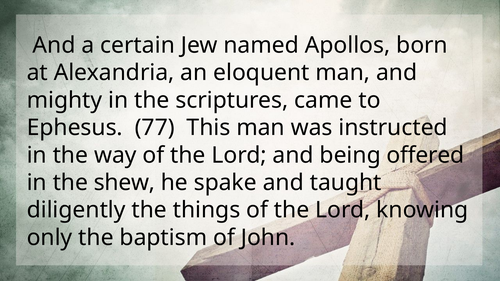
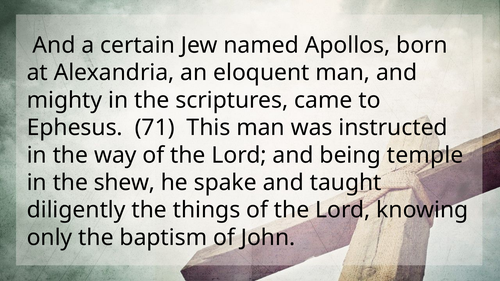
77: 77 -> 71
offered: offered -> temple
